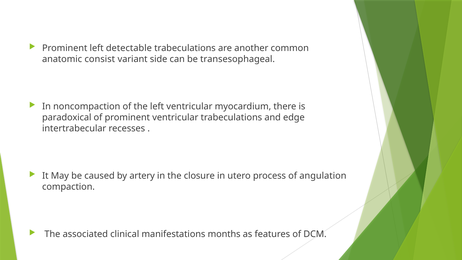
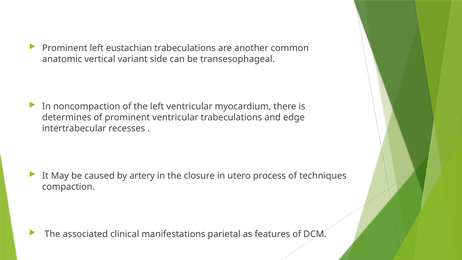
detectable: detectable -> eustachian
consist: consist -> vertical
paradoxical: paradoxical -> determines
angulation: angulation -> techniques
months: months -> parietal
